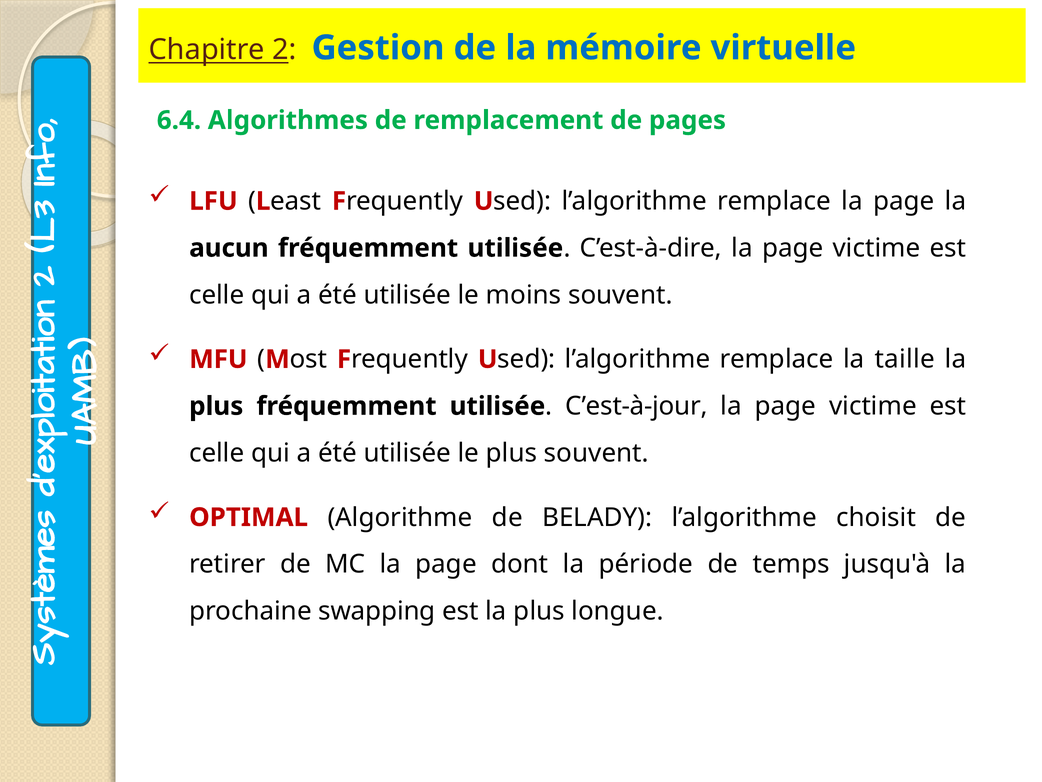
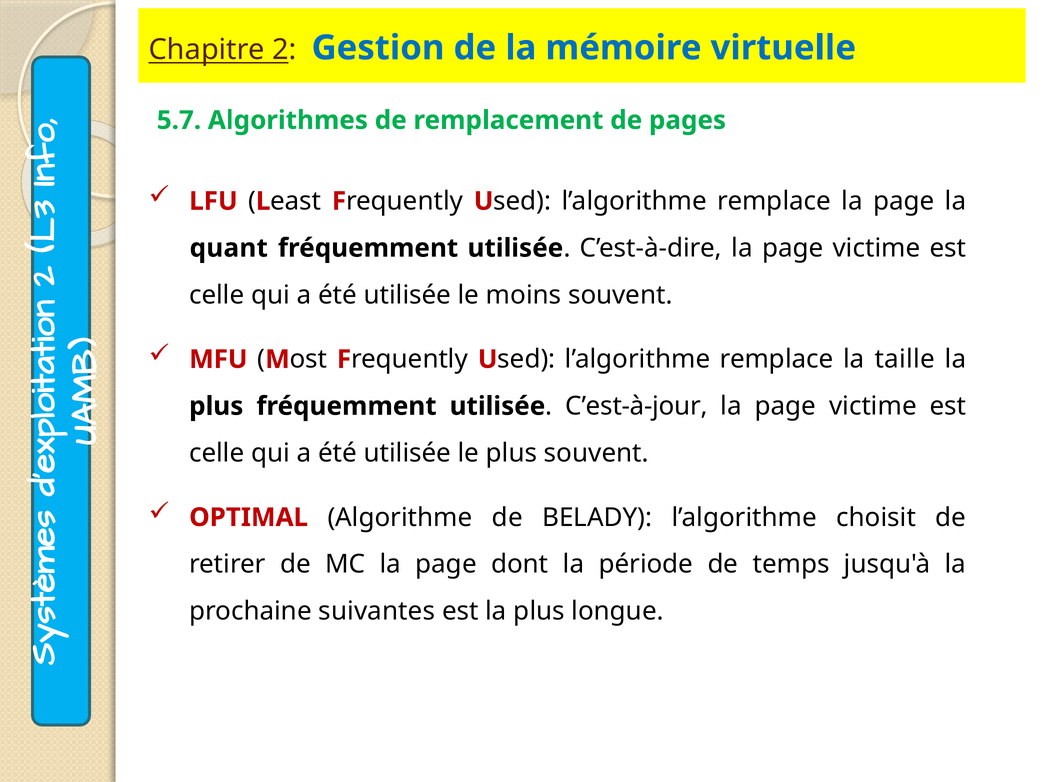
6.4: 6.4 -> 5.7
aucun: aucun -> quant
swapping: swapping -> suivantes
